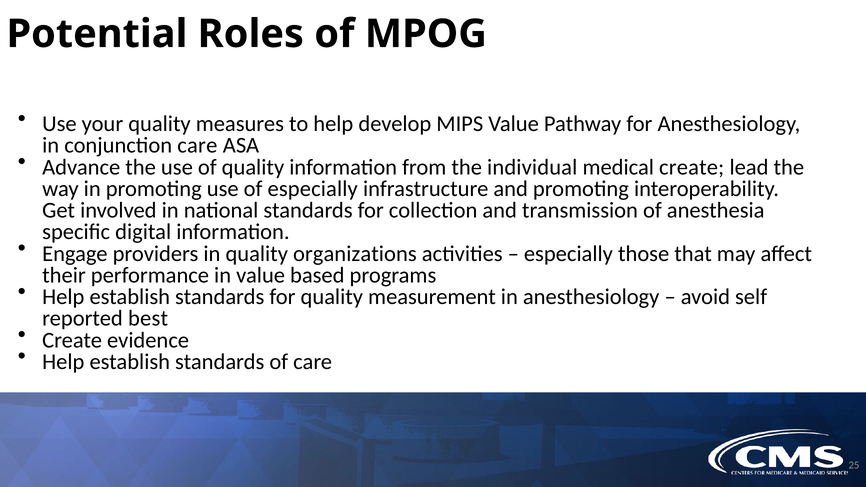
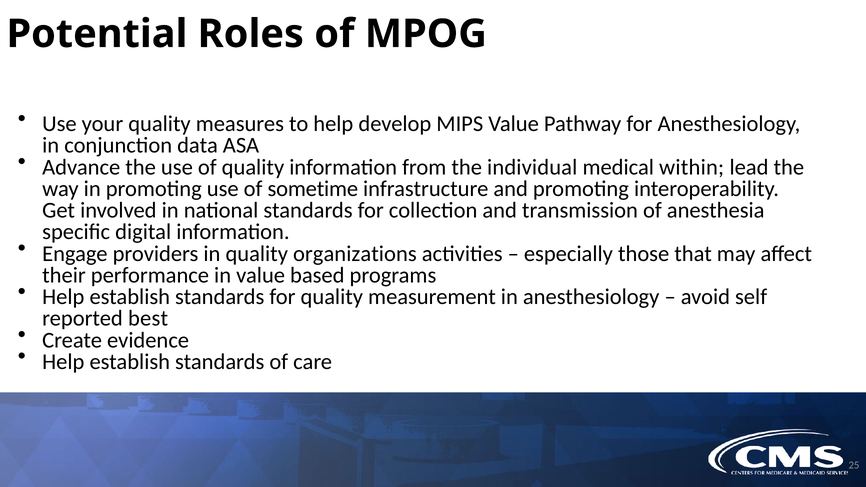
conjunction care: care -> data
medical create: create -> within
of especially: especially -> sometime
